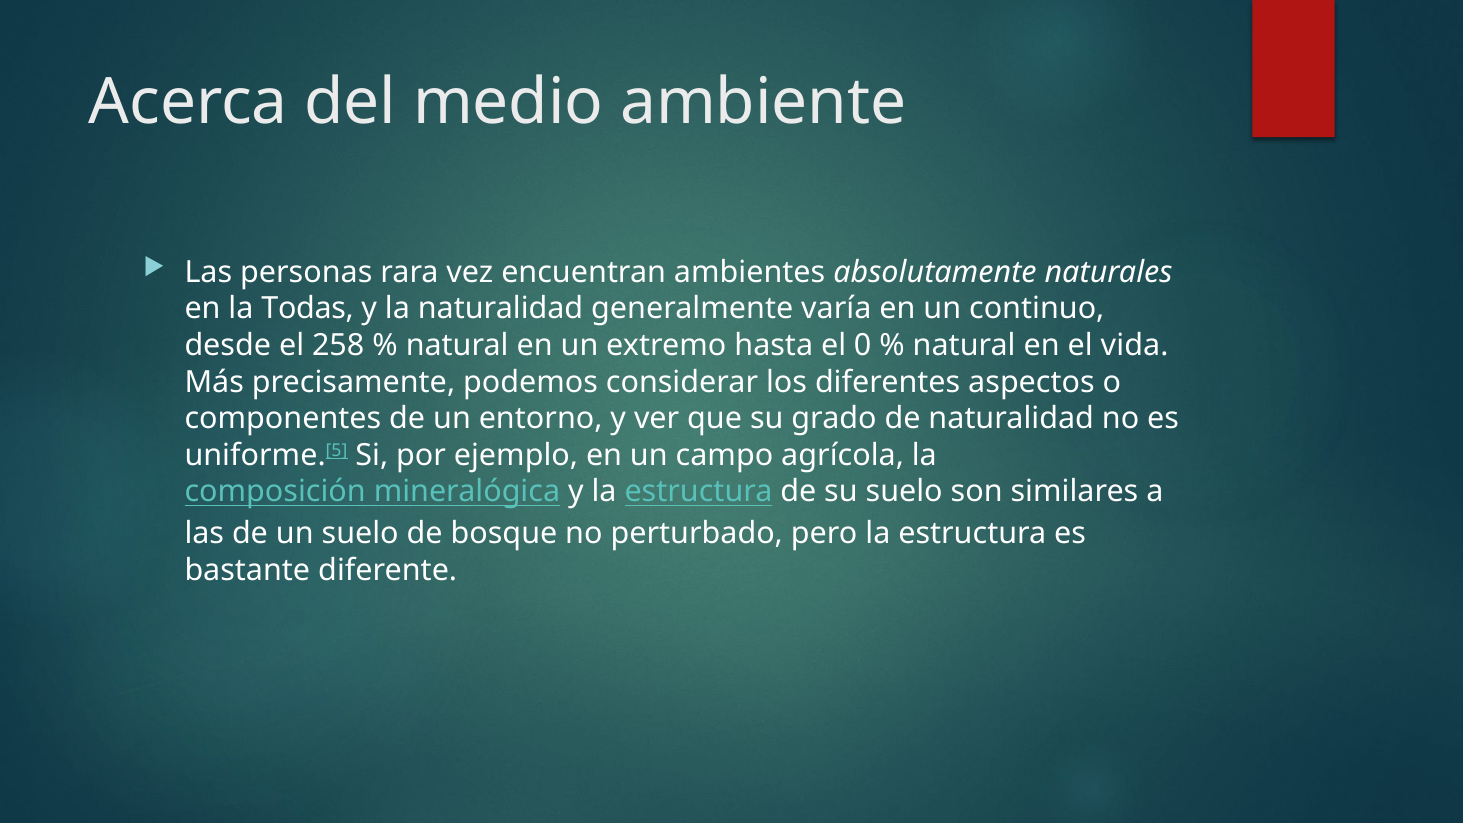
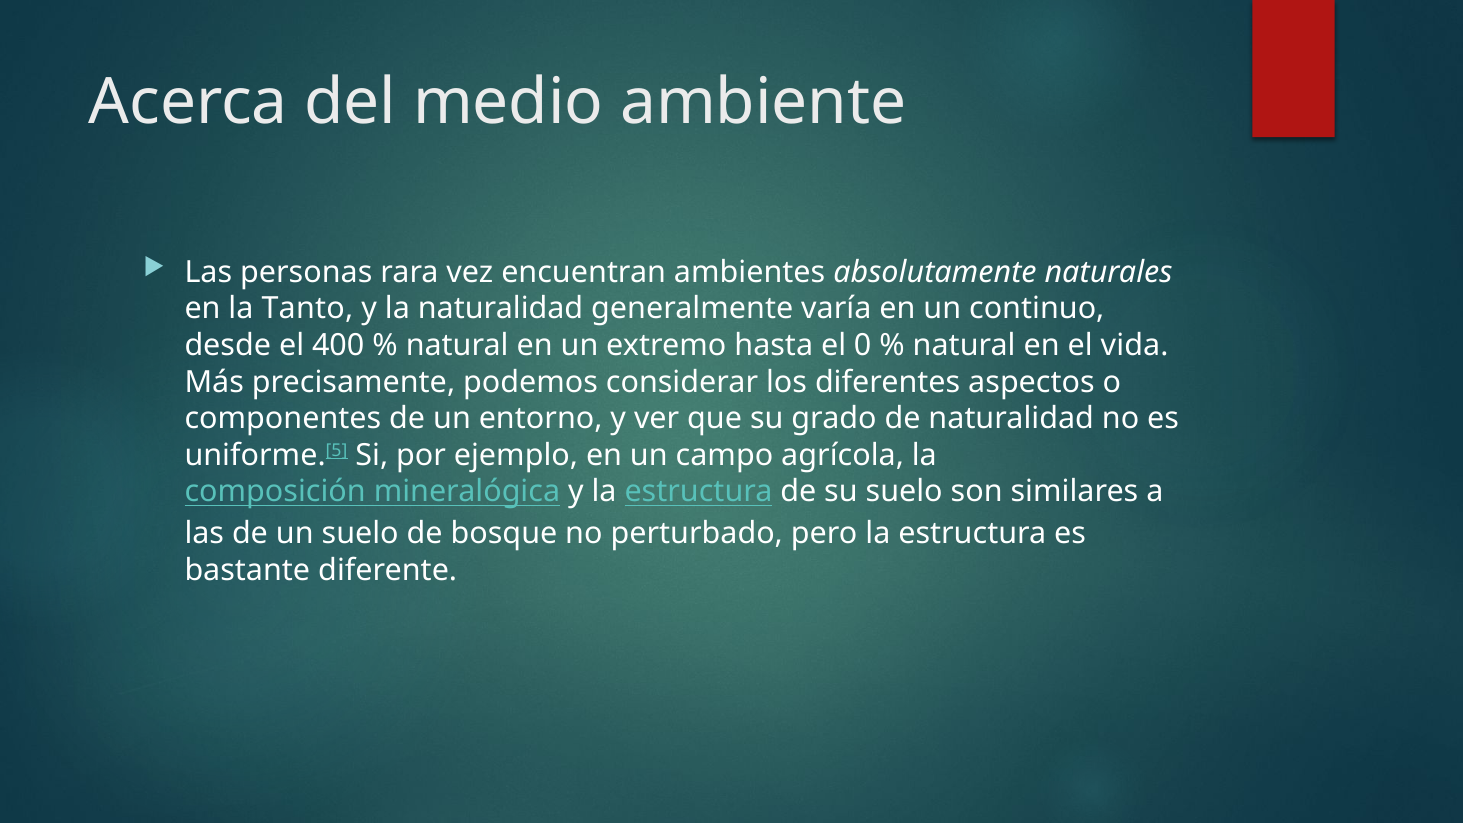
Todas: Todas -> Tanto
258: 258 -> 400
